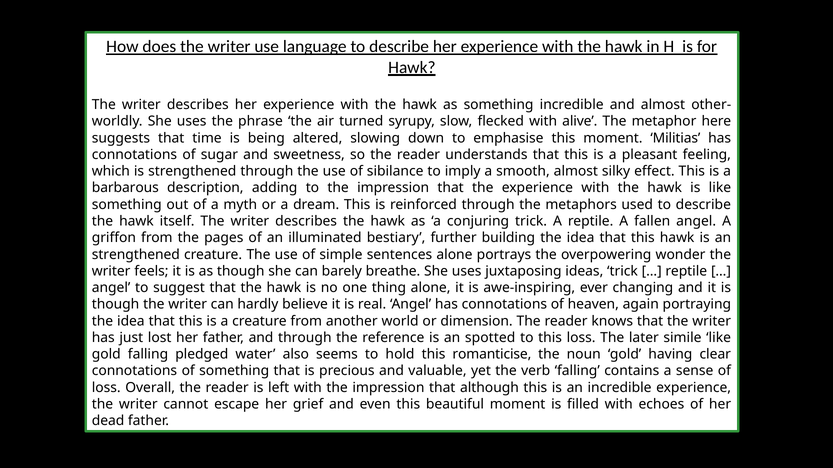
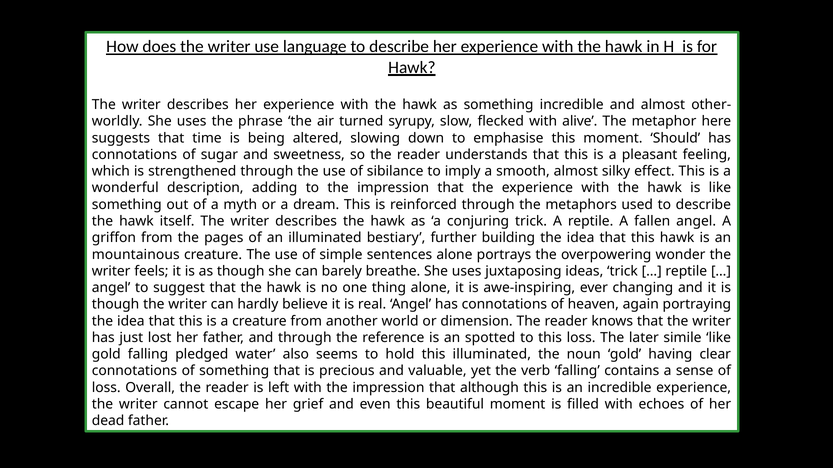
Militias: Militias -> Should
barbarous: barbarous -> wonderful
strengthened at (136, 255): strengthened -> mountainous
this romanticise: romanticise -> illuminated
